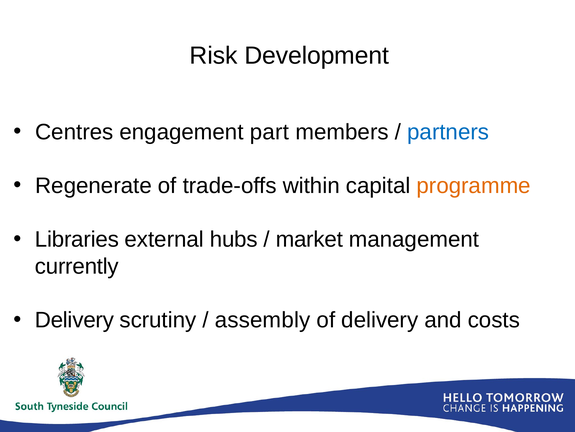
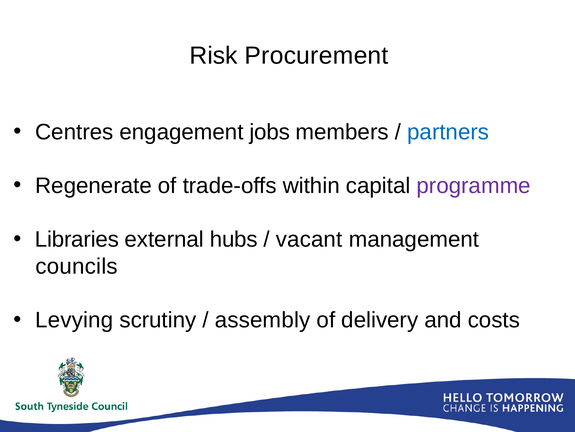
Development: Development -> Procurement
part: part -> jobs
programme colour: orange -> purple
market: market -> vacant
currently: currently -> councils
Delivery at (74, 320): Delivery -> Levying
